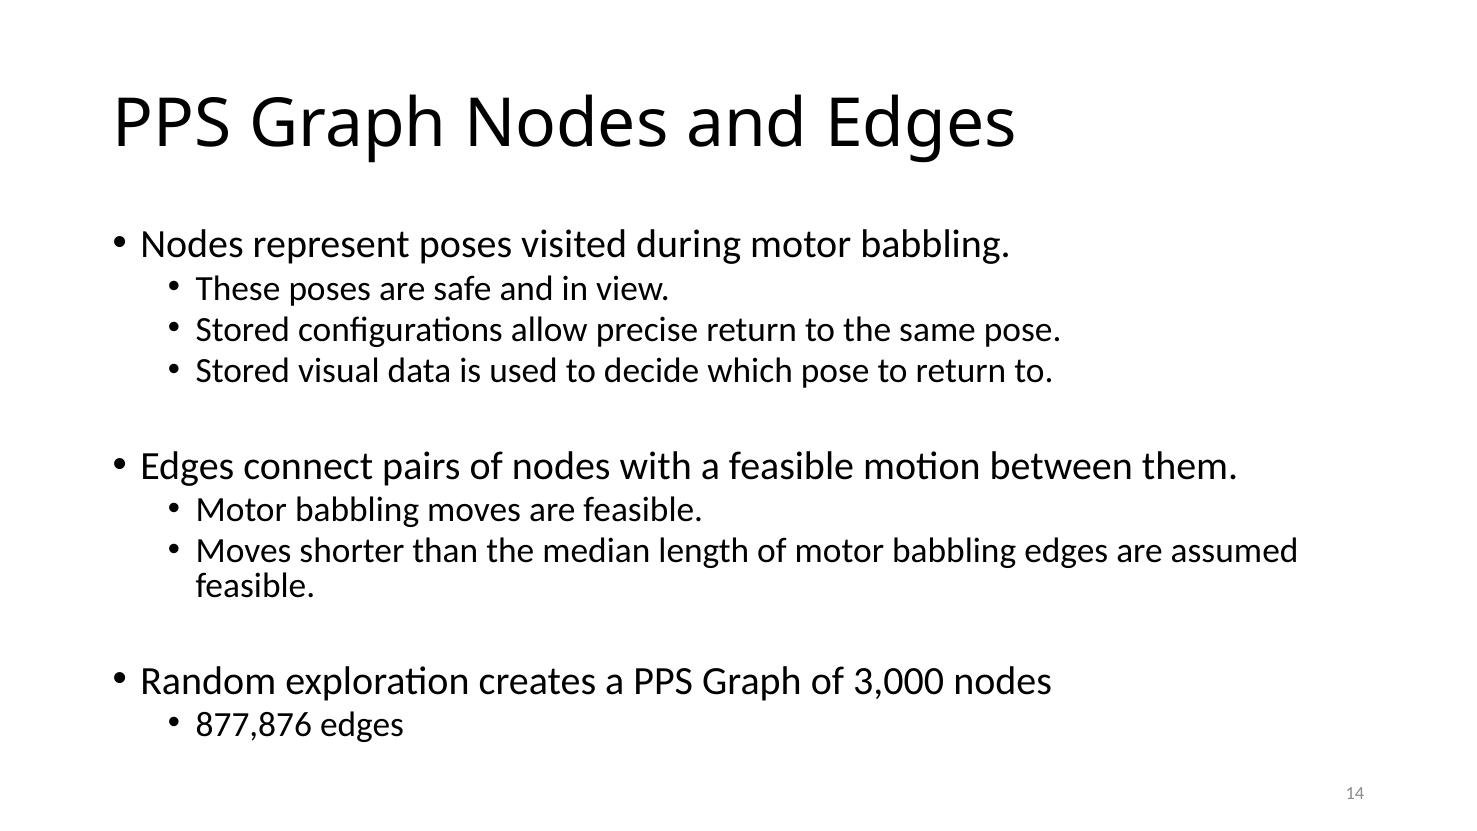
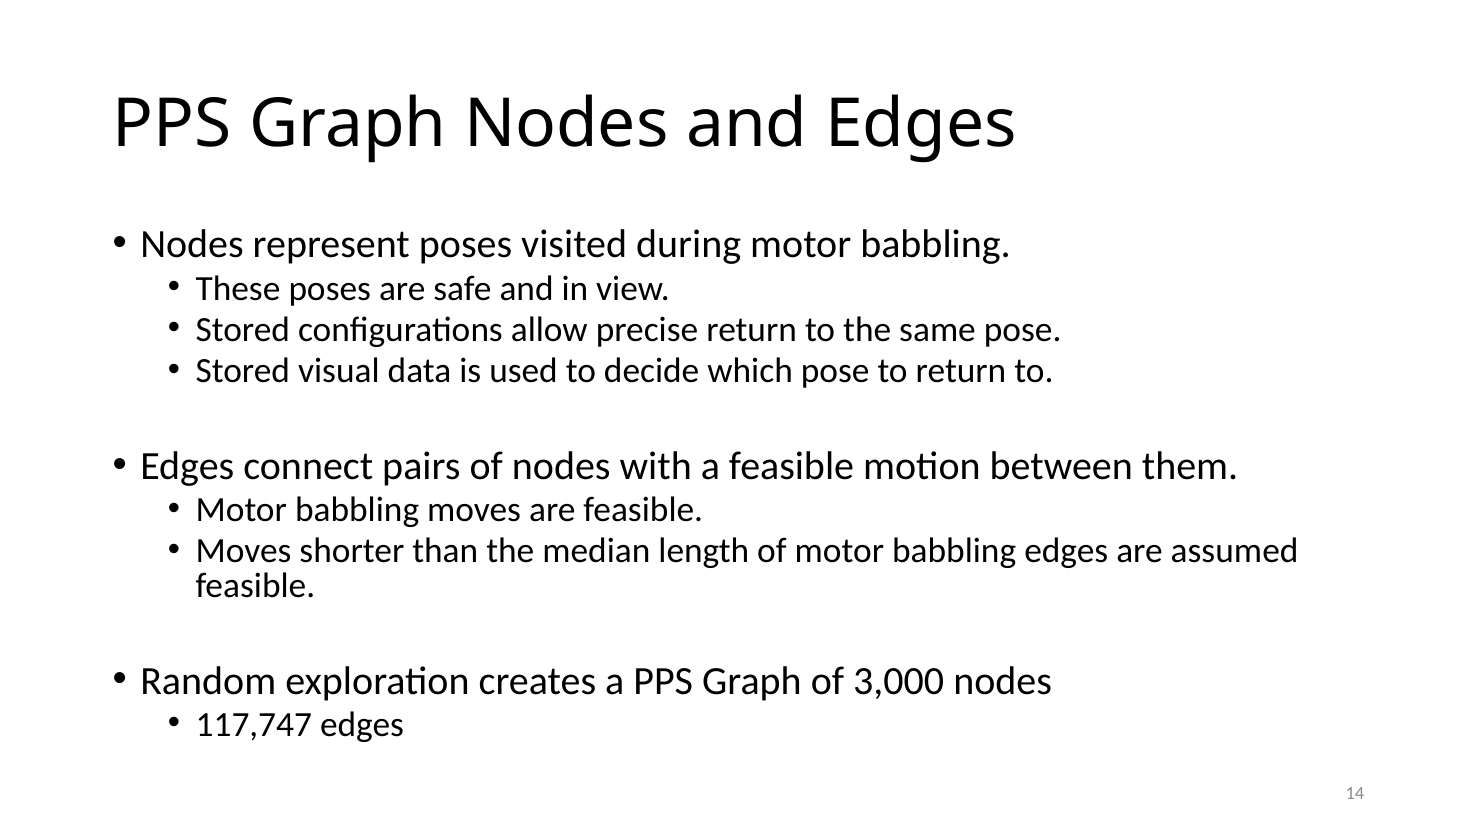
877,876: 877,876 -> 117,747
